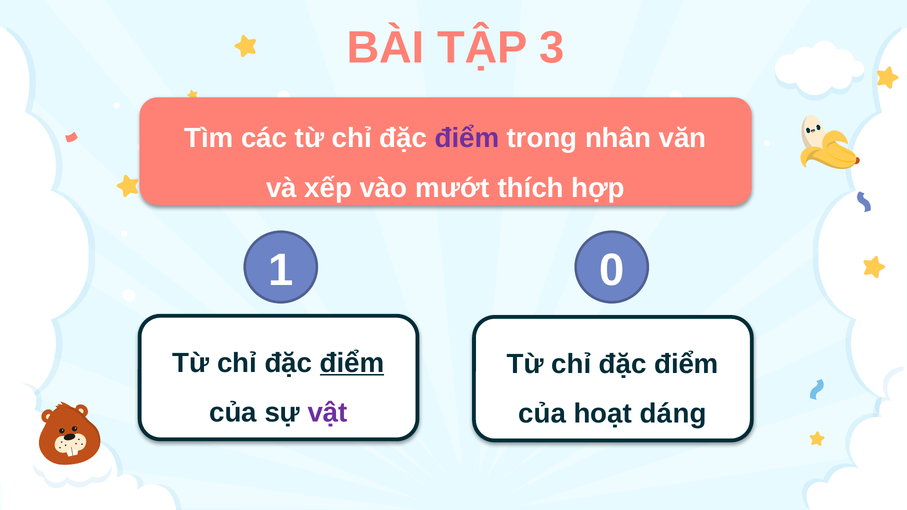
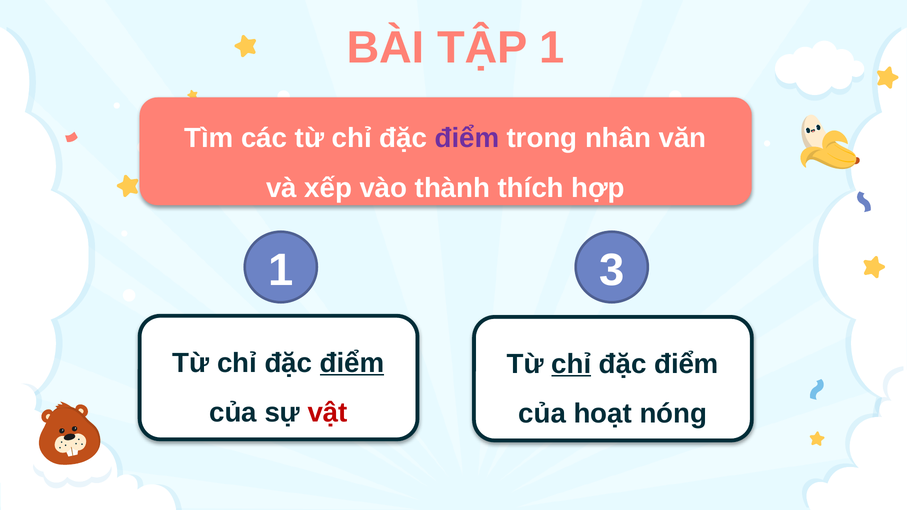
TẬP 3: 3 -> 1
mướt: mướt -> thành
0: 0 -> 3
chỉ at (571, 364) underline: none -> present
vật colour: purple -> red
dáng: dáng -> nóng
